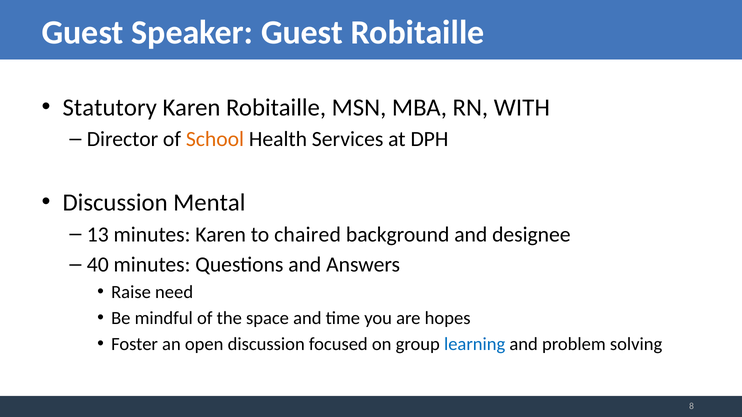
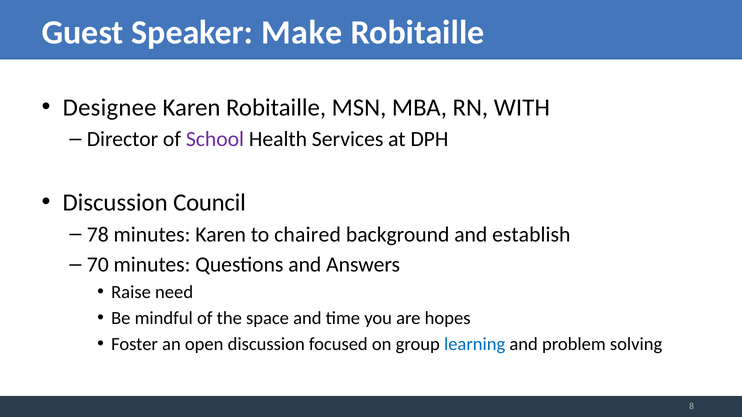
Speaker Guest: Guest -> Make
Statutory: Statutory -> Designee
School colour: orange -> purple
Mental: Mental -> Council
13: 13 -> 78
designee: designee -> establish
40: 40 -> 70
